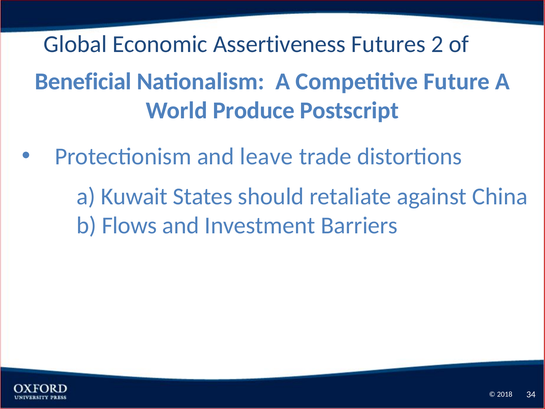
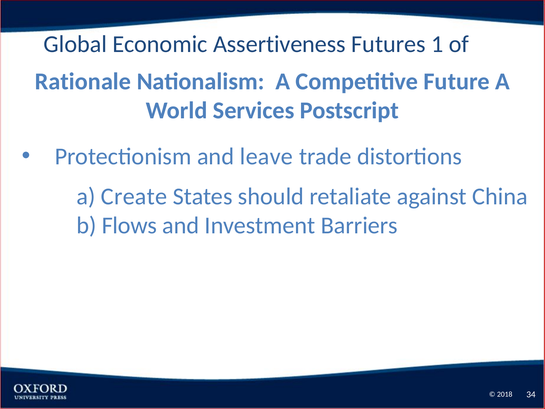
2: 2 -> 1
Beneficial: Beneficial -> Rationale
Produce: Produce -> Services
Kuwait: Kuwait -> Create
